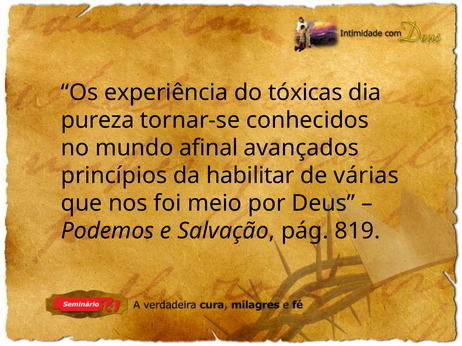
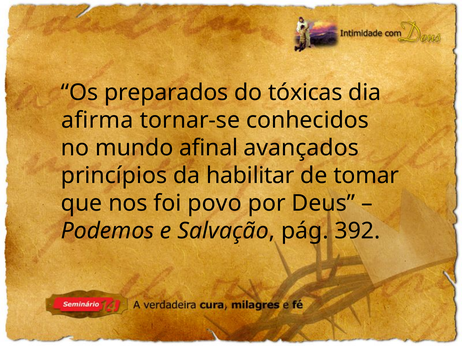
experiência: experiência -> preparados
pureza: pureza -> afirma
várias: várias -> tomar
meio: meio -> povo
819: 819 -> 392
